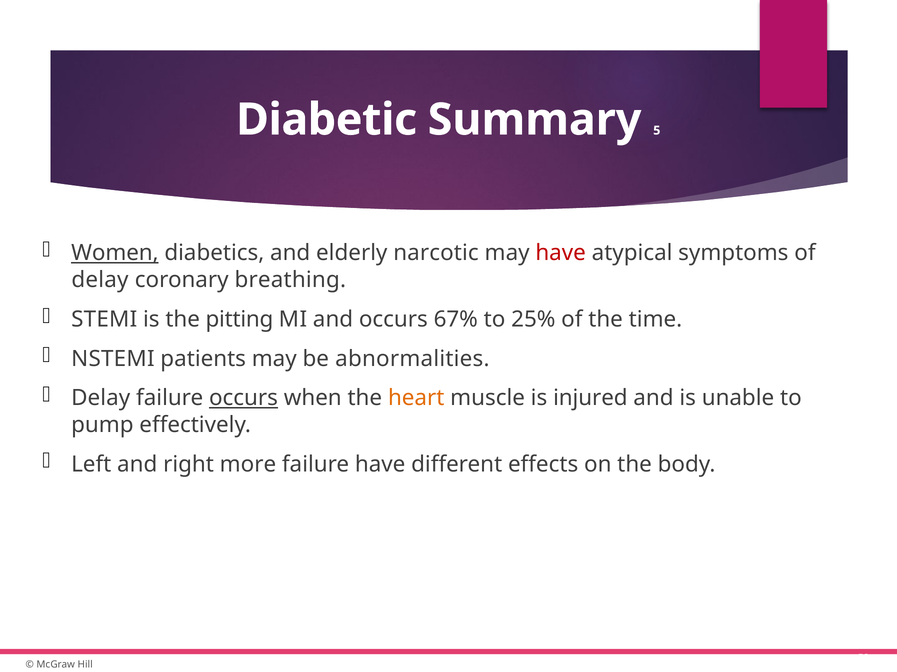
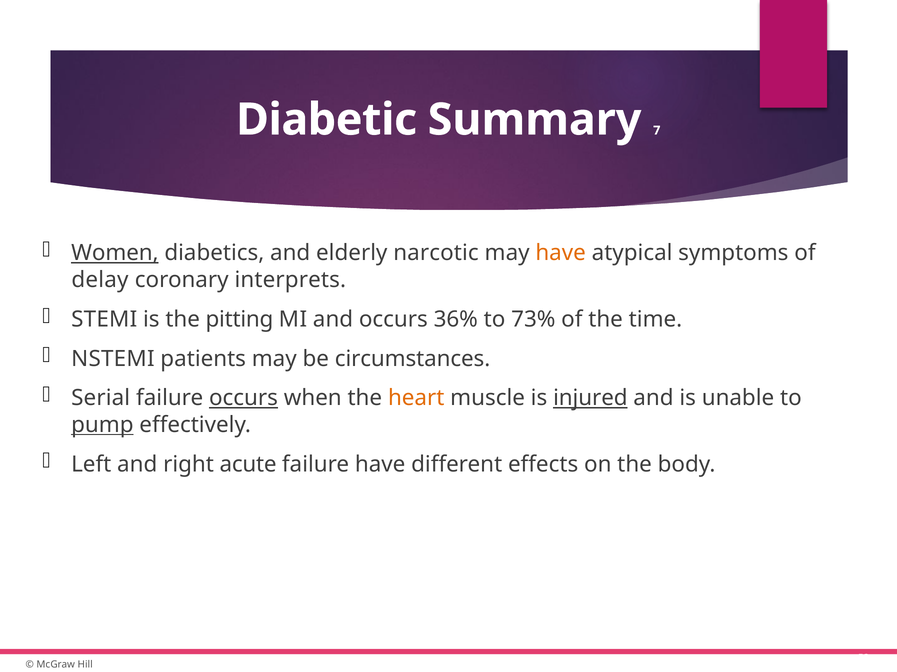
5: 5 -> 7
have at (561, 253) colour: red -> orange
breathing: breathing -> interprets
67%: 67% -> 36%
25%: 25% -> 73%
abnormalities: abnormalities -> circumstances
Delay at (101, 398): Delay -> Serial
injured underline: none -> present
pump underline: none -> present
more: more -> acute
